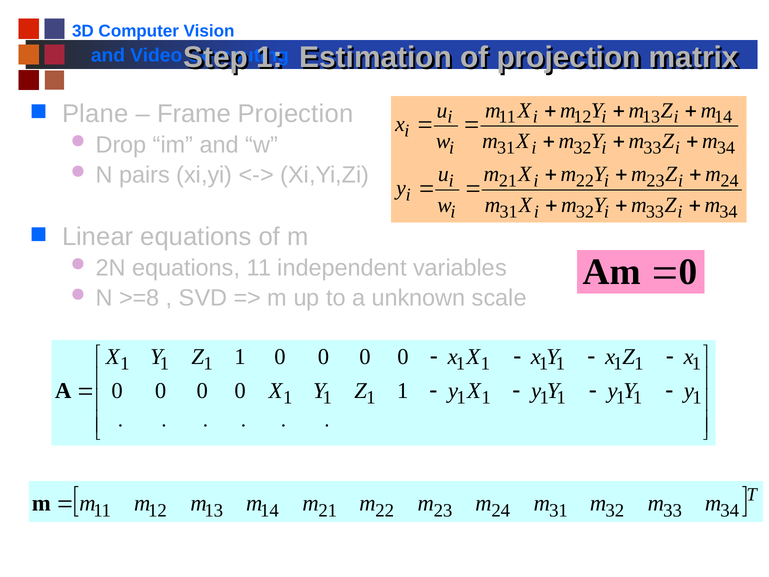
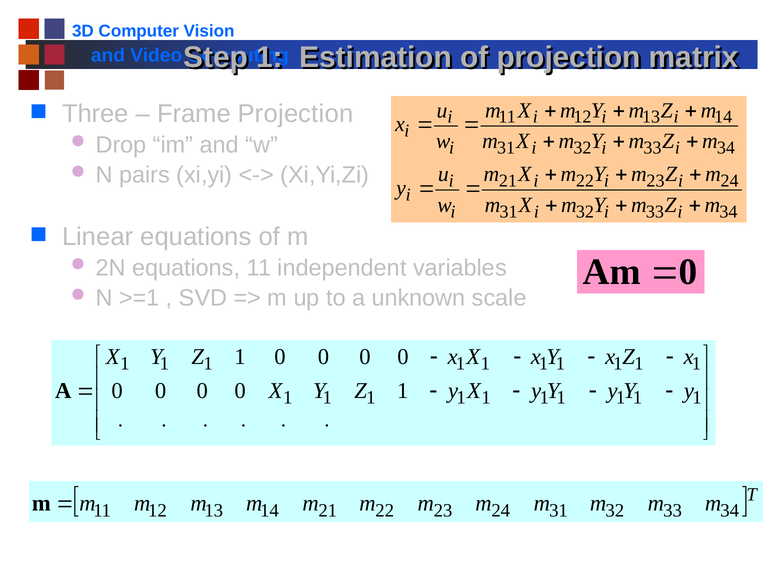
Plane: Plane -> Three
>=8: >=8 -> >=1
